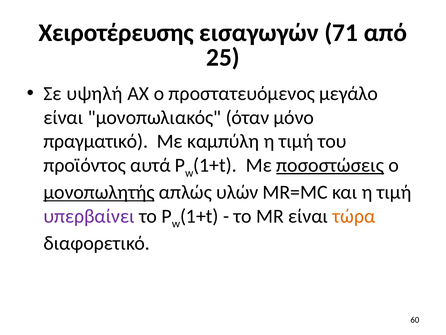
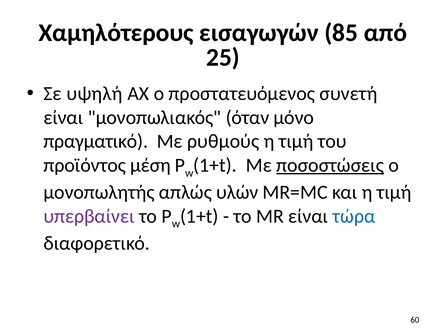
Χειροτέρευσης: Χειροτέρευσης -> Χαμηλότερους
71: 71 -> 85
μεγάλο: μεγάλο -> συνετή
καμπύλη: καμπύλη -> ρυθμούς
αυτά: αυτά -> μέση
μονοπωλητής underline: present -> none
τώρα colour: orange -> blue
